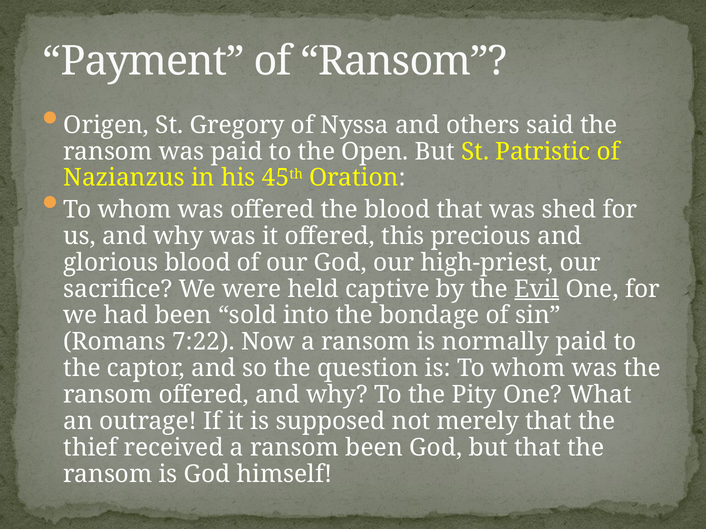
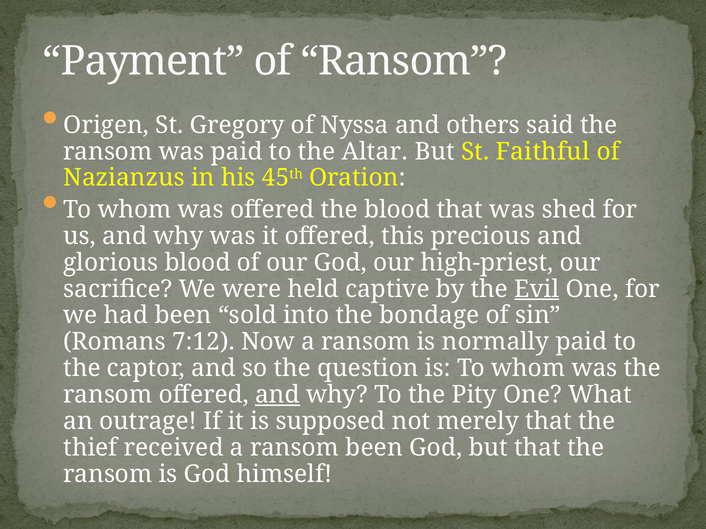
Open: Open -> Altar
Patristic: Patristic -> Faithful
7:22: 7:22 -> 7:12
and at (278, 395) underline: none -> present
